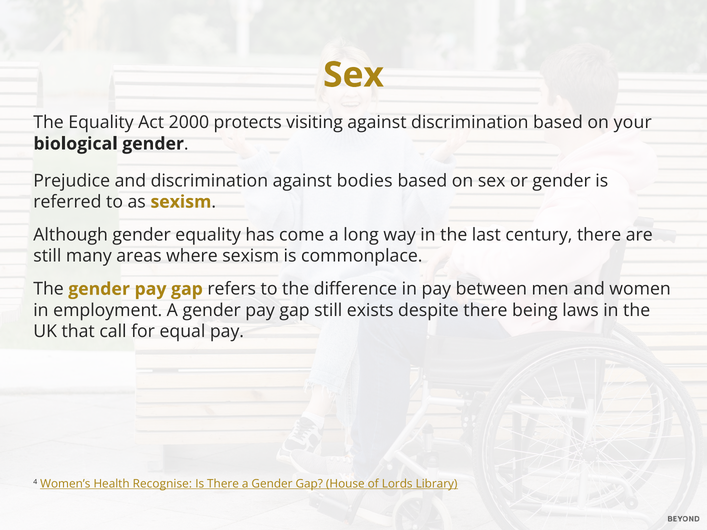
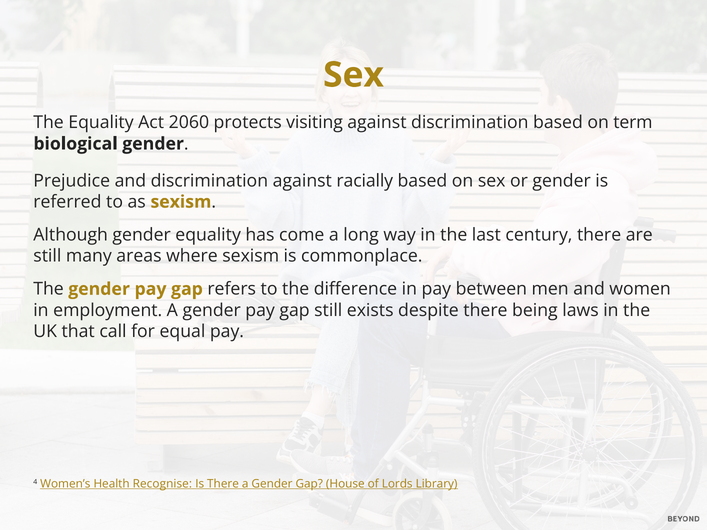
2000: 2000 -> 2060
your: your -> term
bodies: bodies -> racially
